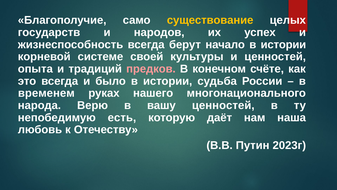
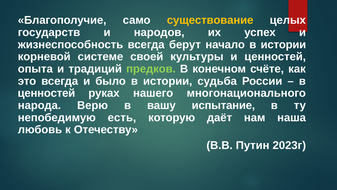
предков colour: pink -> light green
временем at (46, 93): временем -> ценностей
вашу ценностей: ценностей -> испытание
